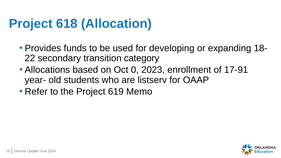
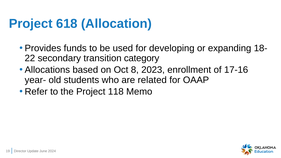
0: 0 -> 8
17-91: 17-91 -> 17-16
listserv: listserv -> related
619: 619 -> 118
